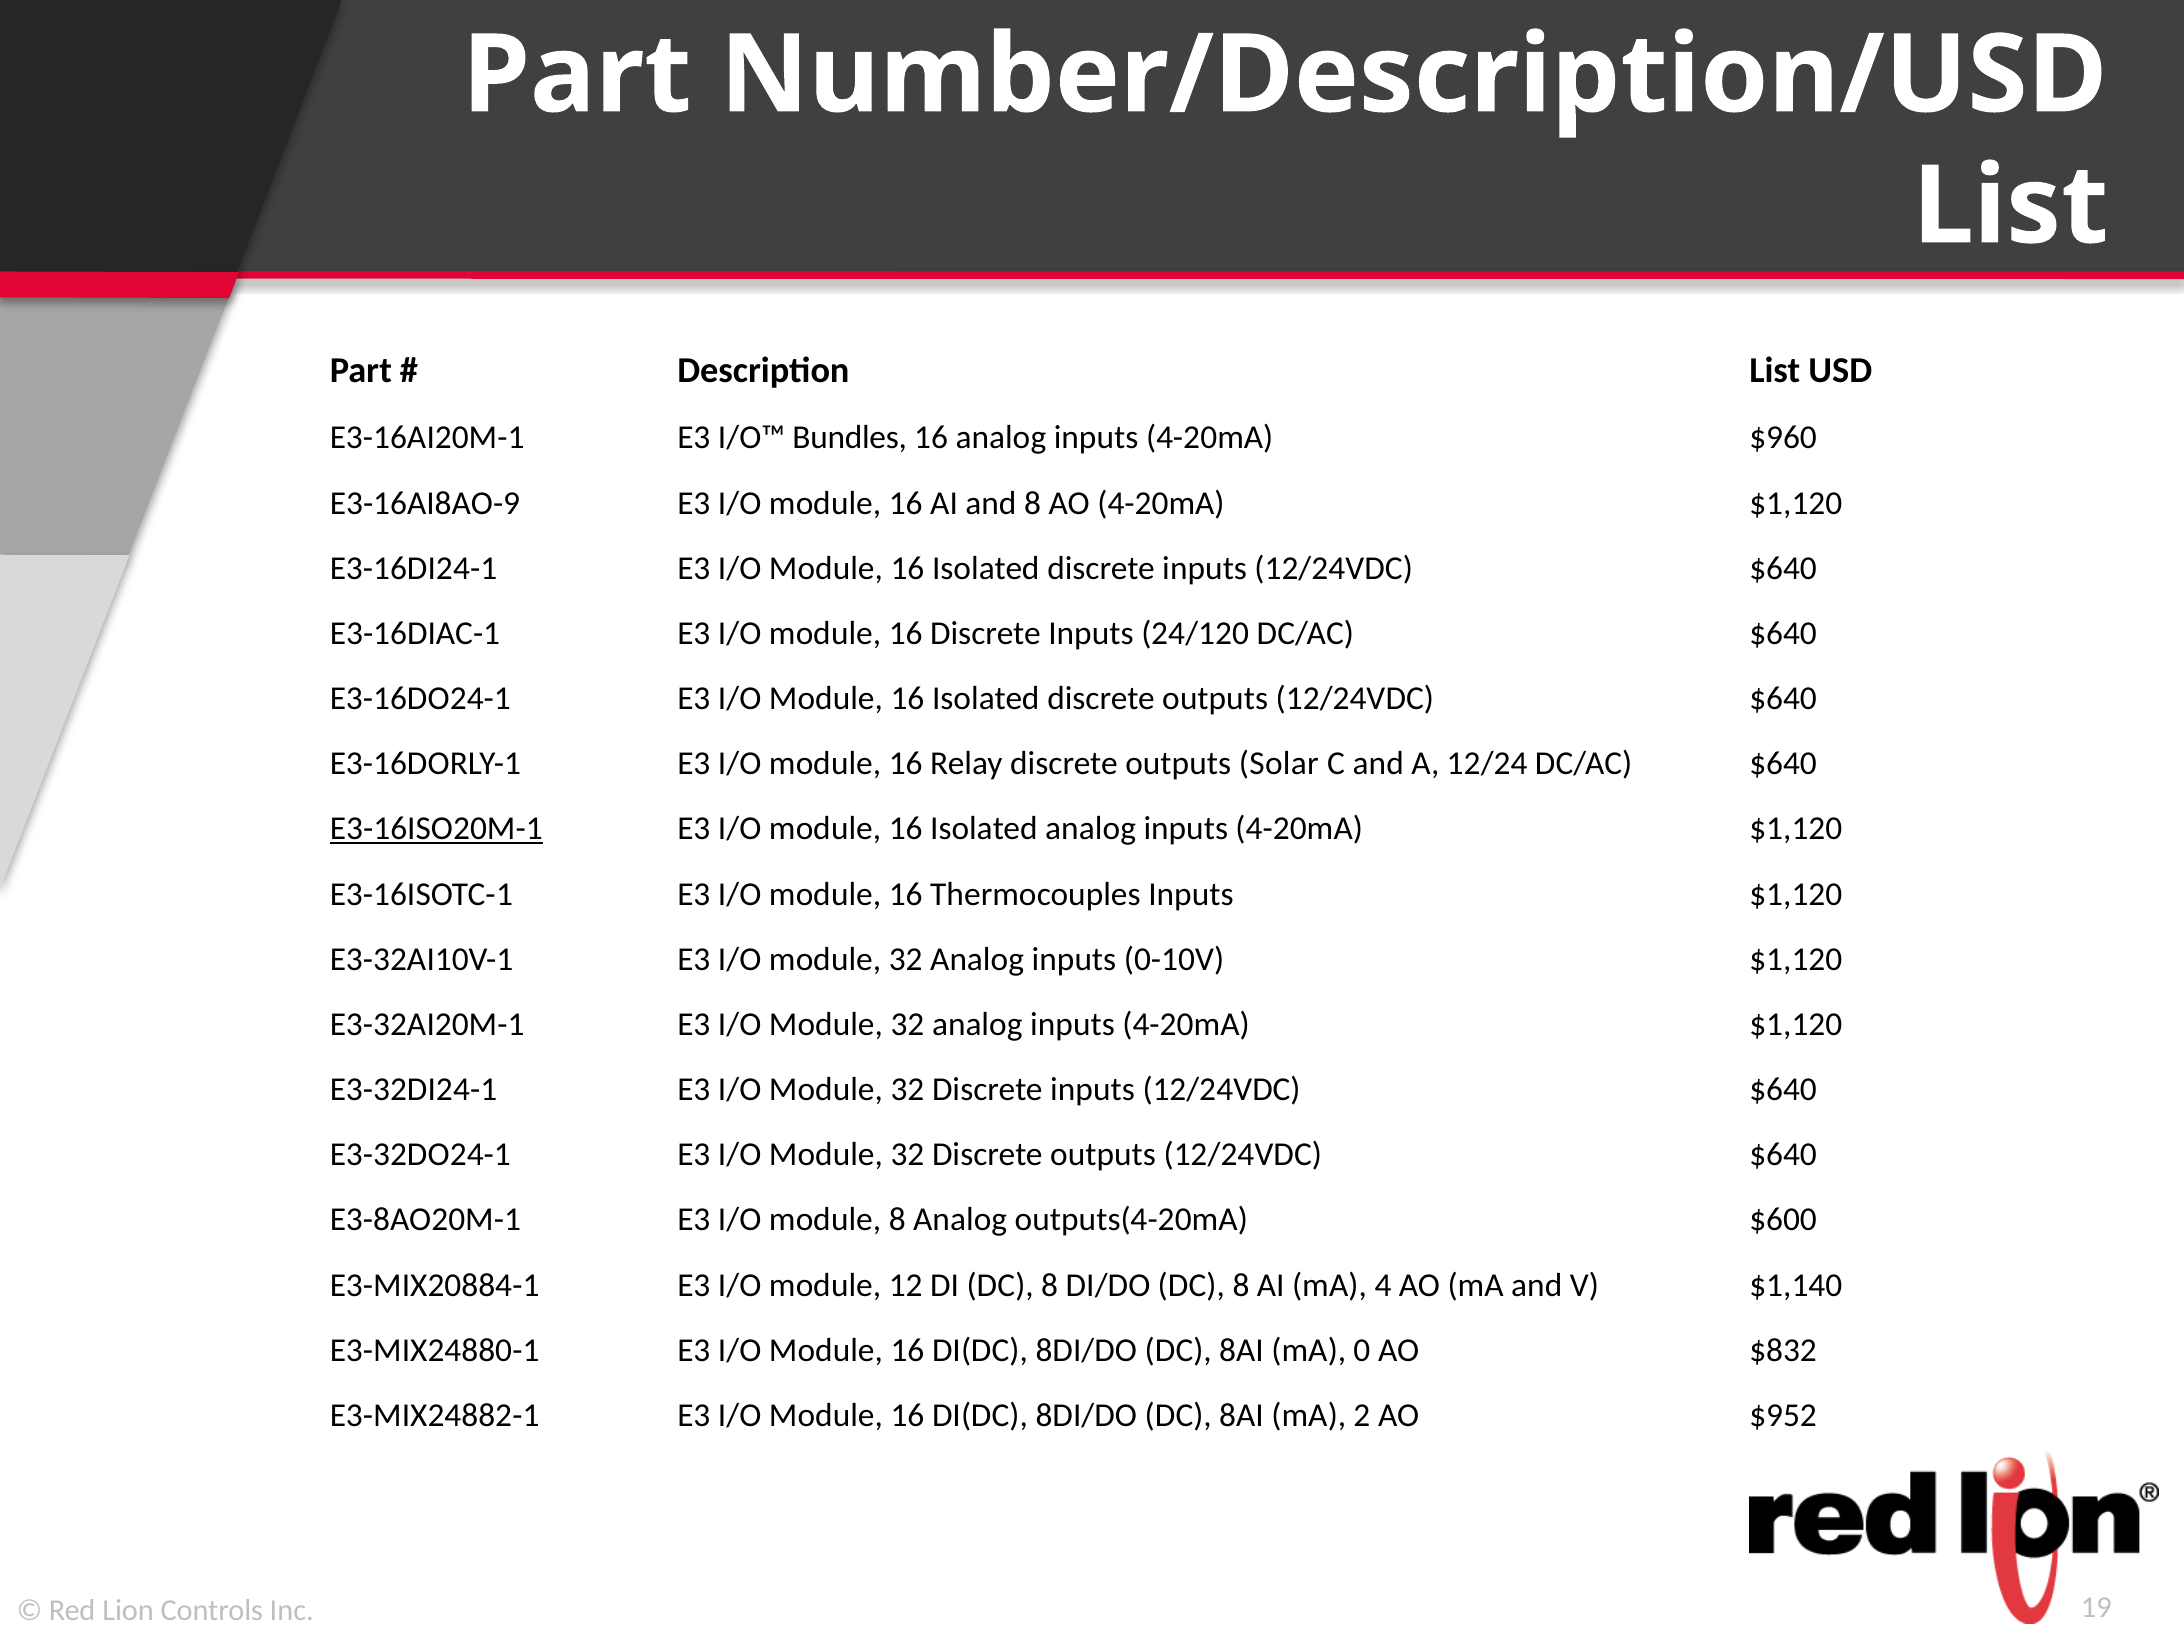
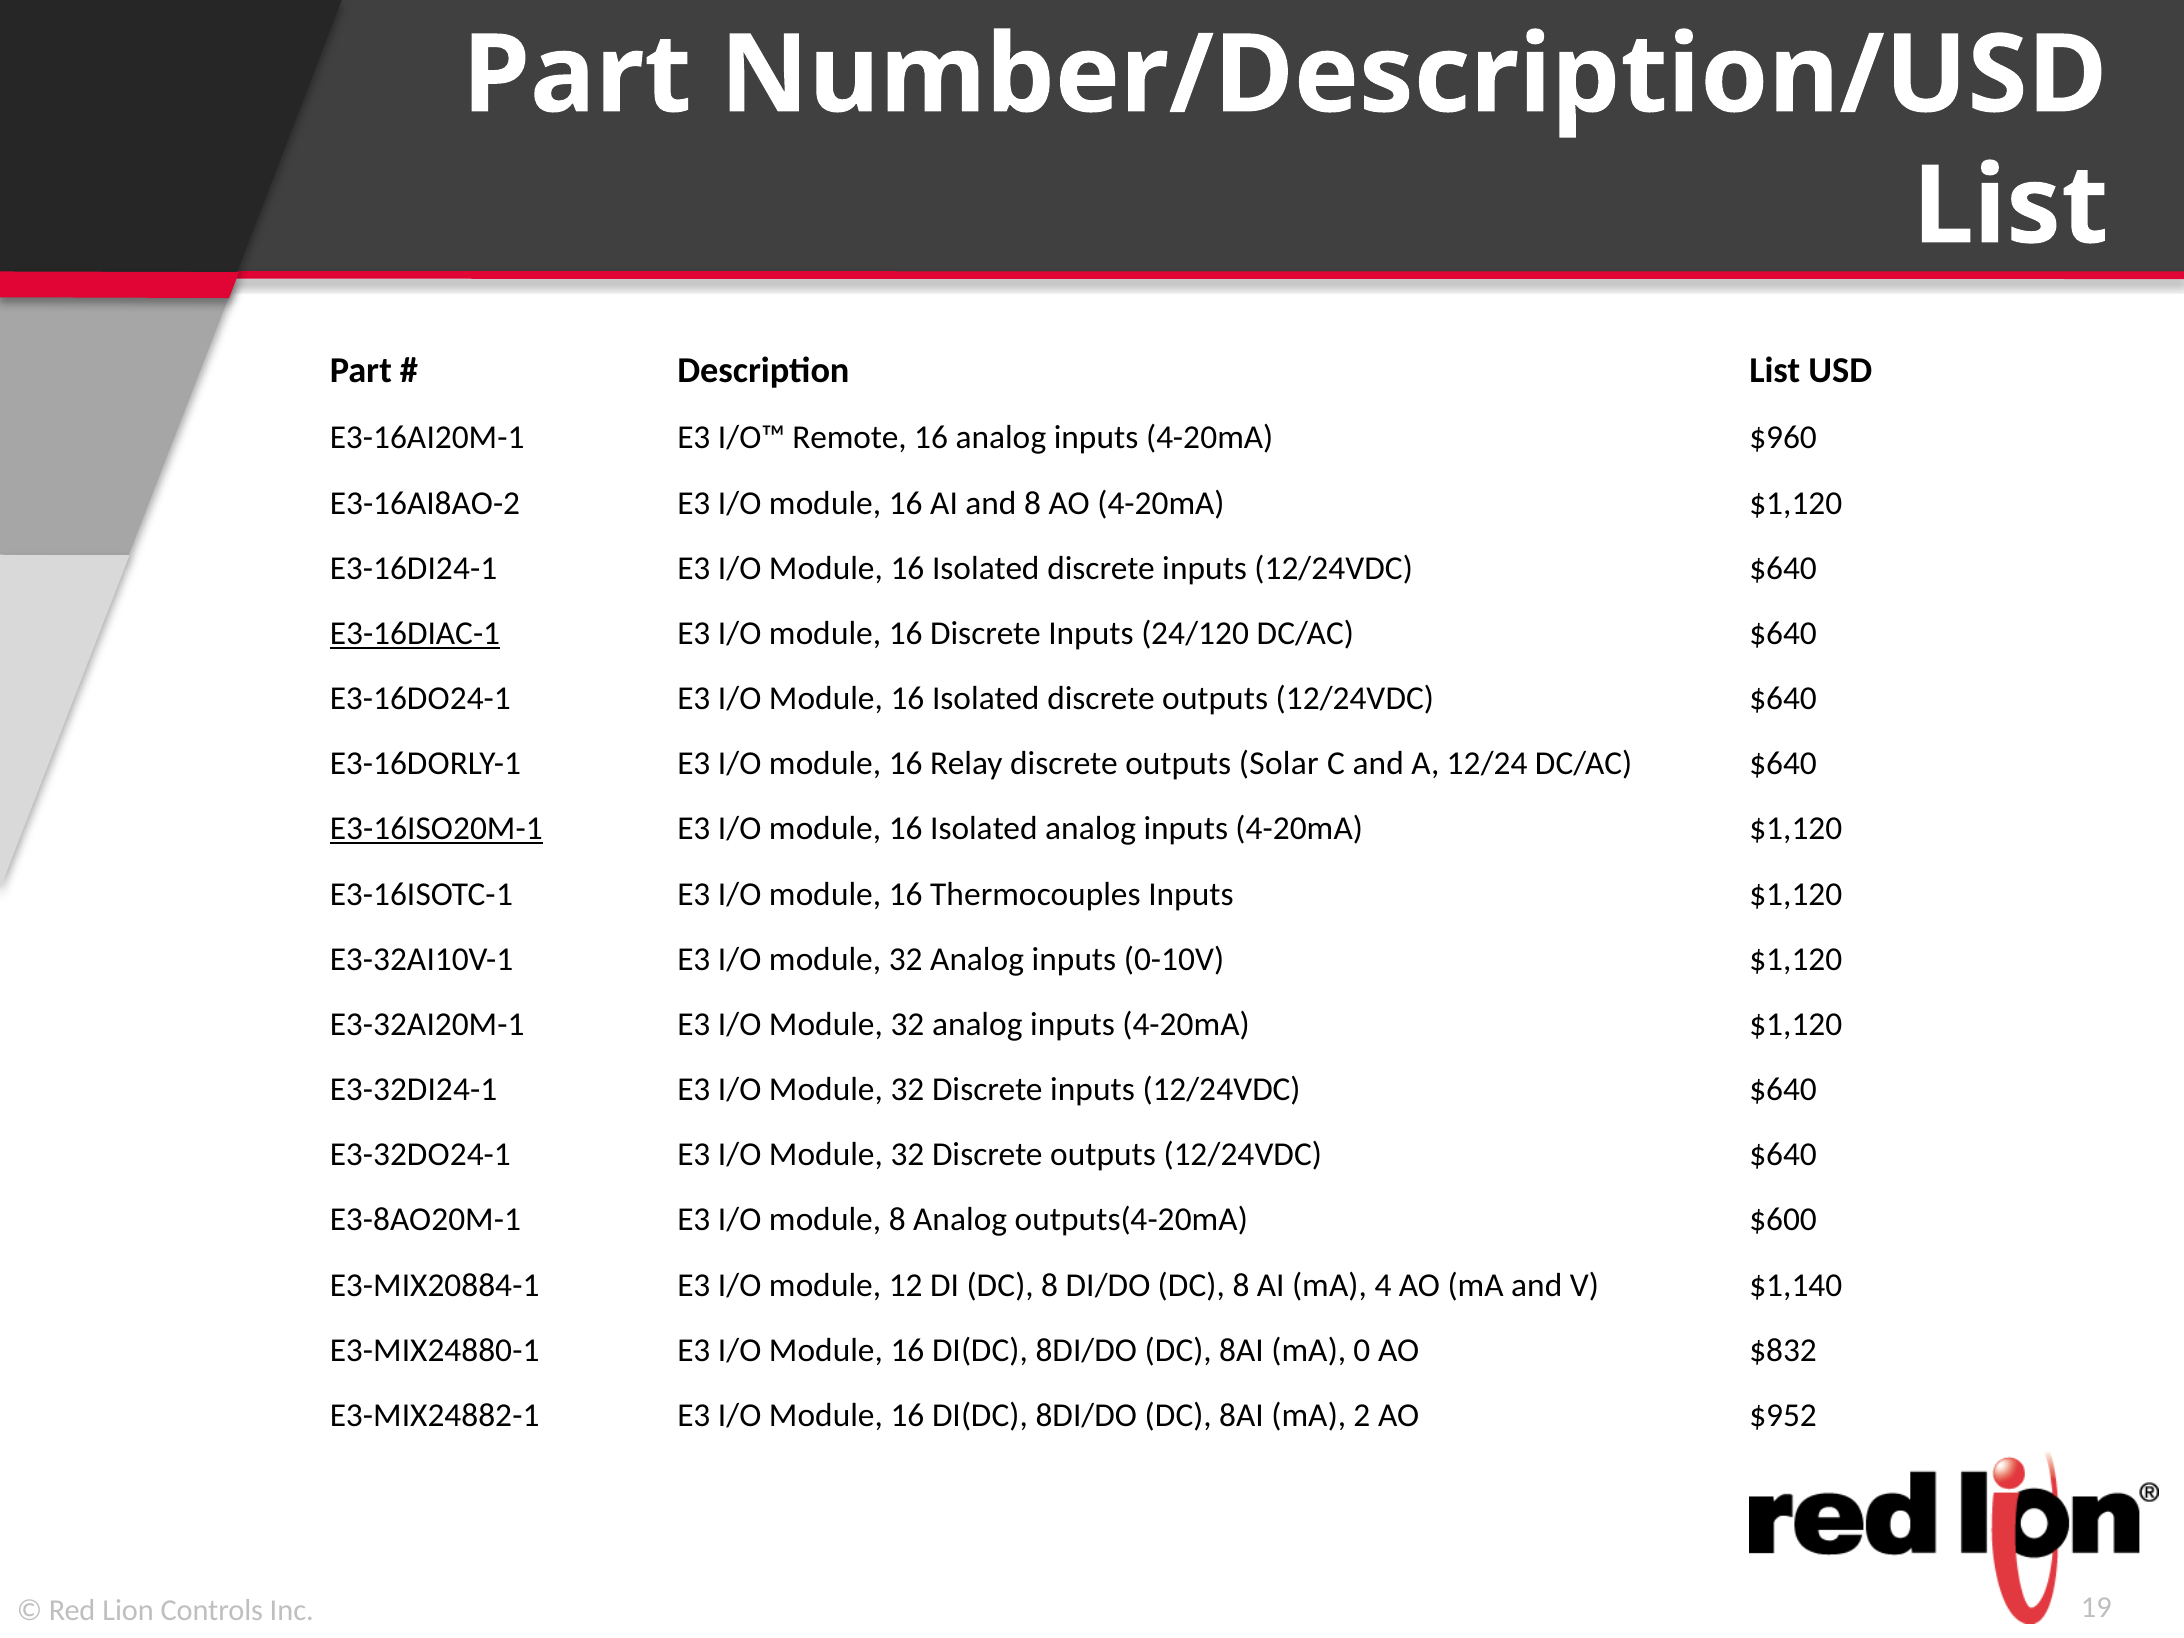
Bundles: Bundles -> Remote
E3-16AI8AO-9: E3-16AI8AO-9 -> E3-16AI8AO-2
E3-16DIAC-1 underline: none -> present
